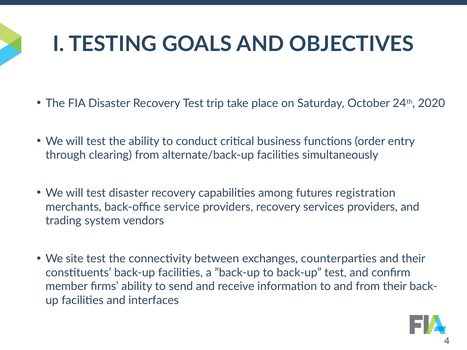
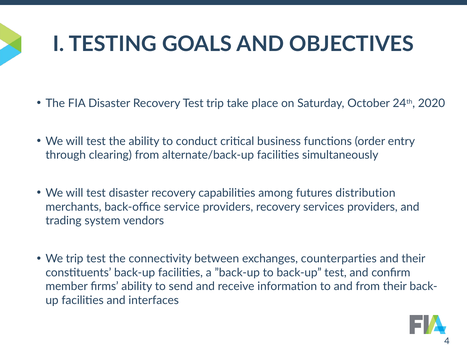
registration: registration -> distribution
We site: site -> trip
